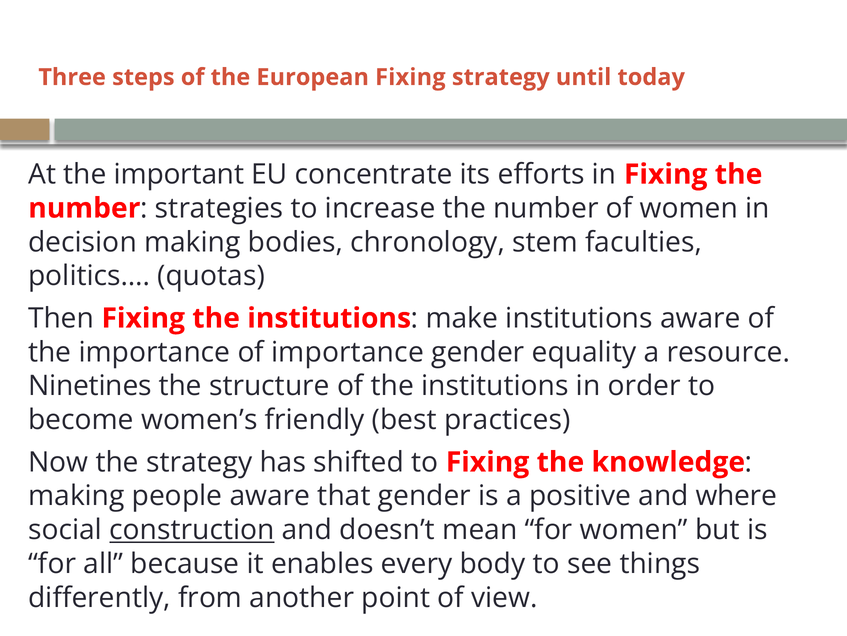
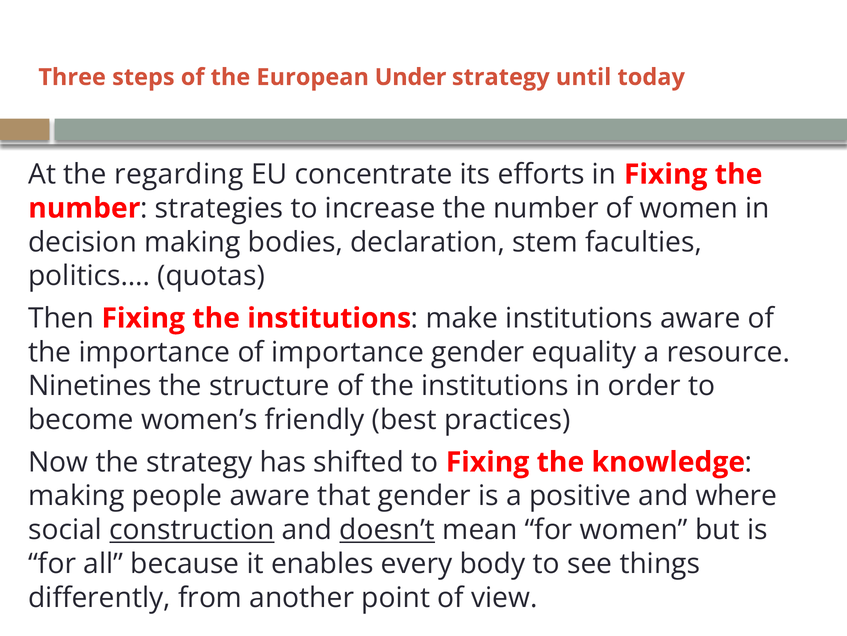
European Fixing: Fixing -> Under
important: important -> regarding
chronology: chronology -> declaration
doesn’t underline: none -> present
